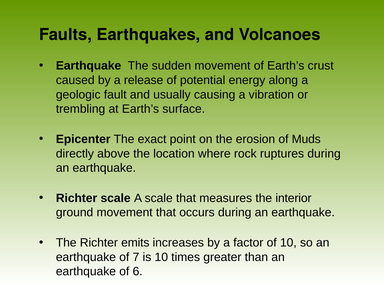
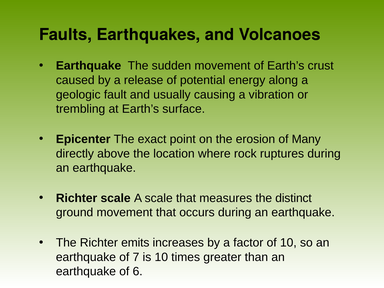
Muds: Muds -> Many
interior: interior -> distinct
